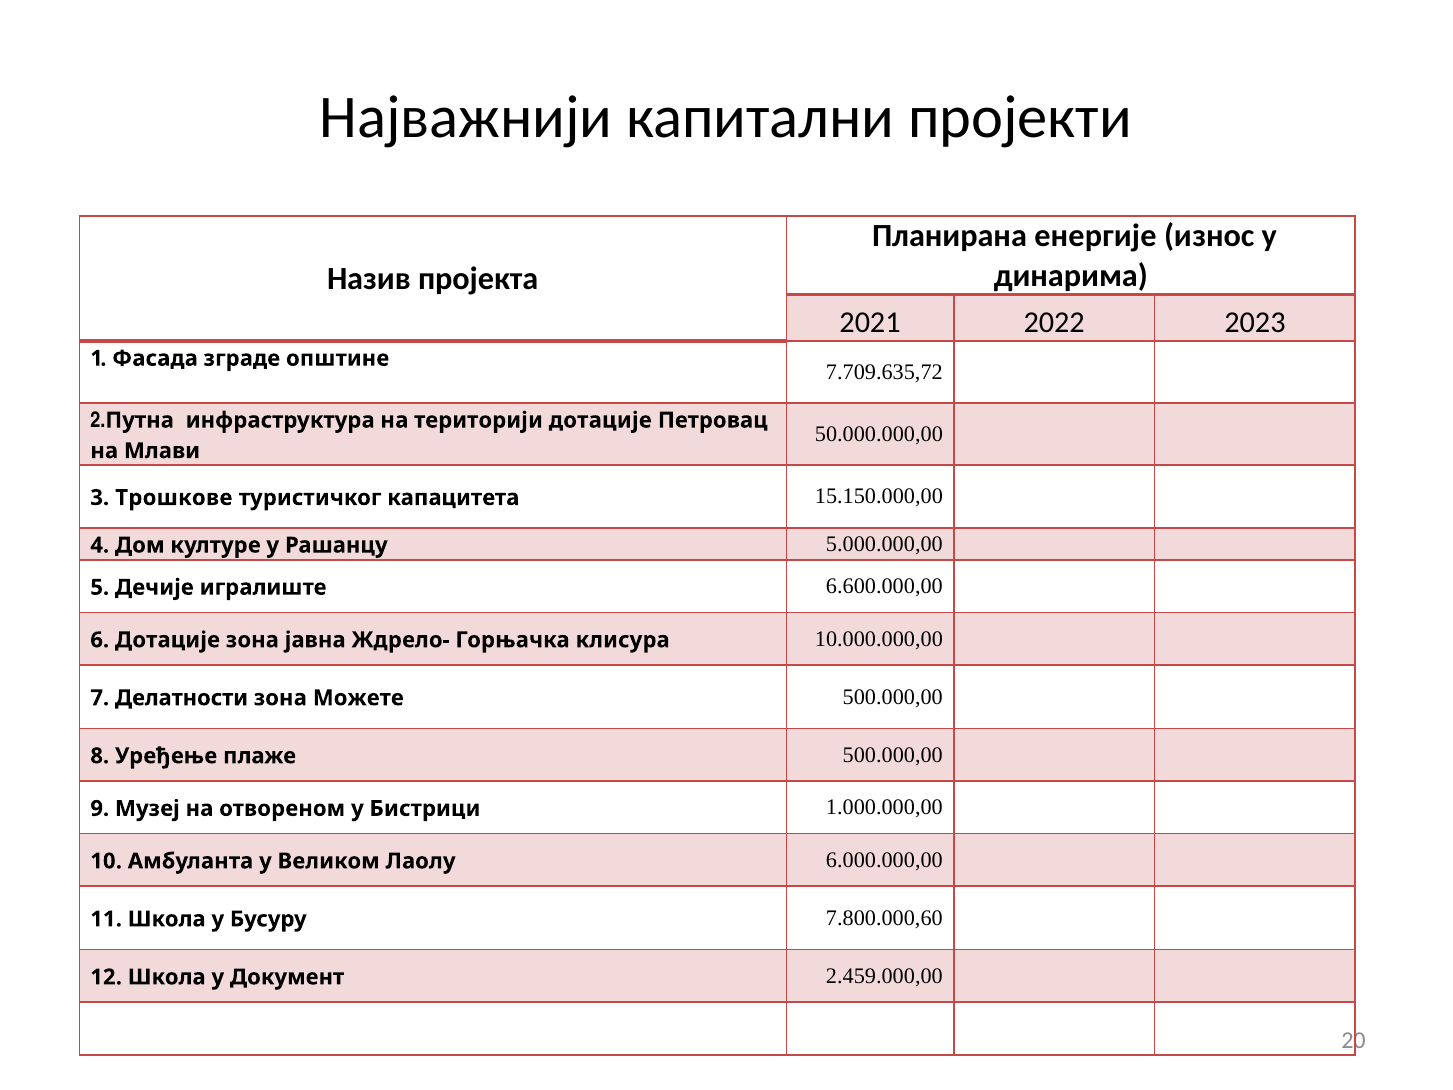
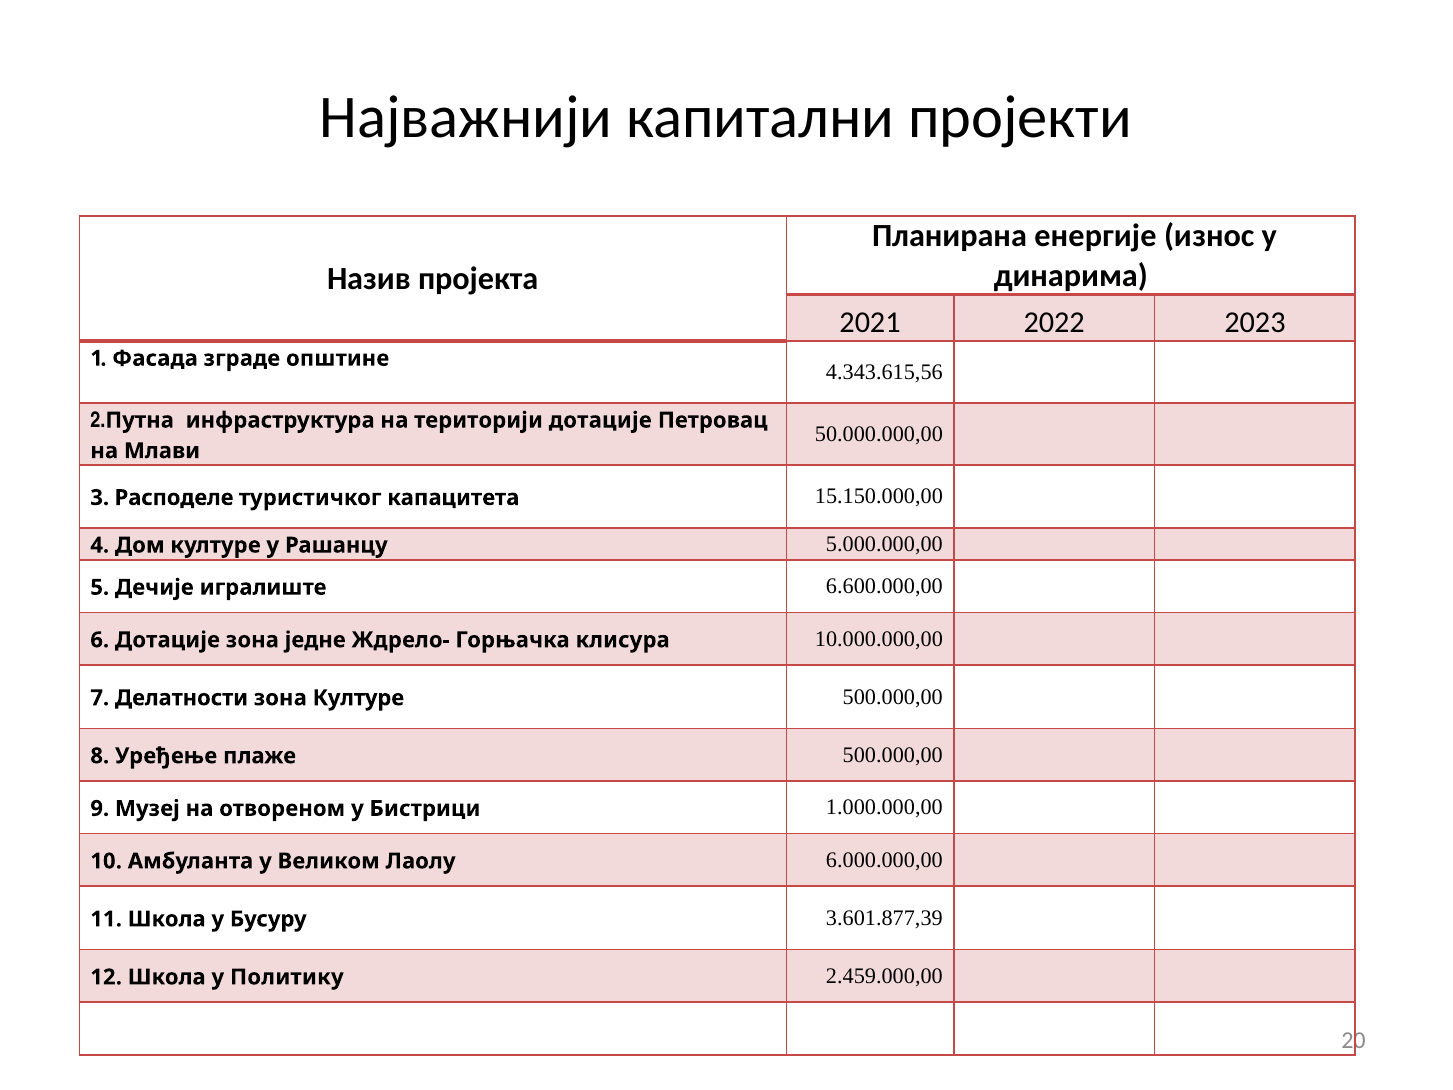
7.709.635,72: 7.709.635,72 -> 4.343.615,56
Трошкове: Трошкове -> Расподеле
јавна: јавна -> једне
зона Можете: Можете -> Културе
7.800.000,60: 7.800.000,60 -> 3.601.877,39
Документ: Документ -> Политику
